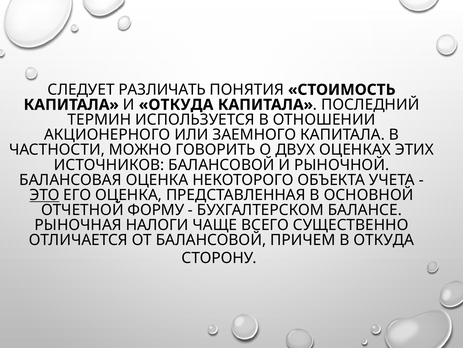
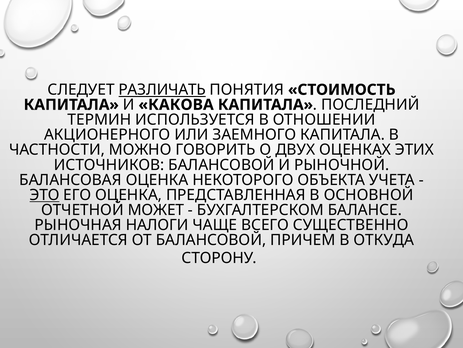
РАЗЛИЧАТЬ underline: none -> present
И ОТКУДА: ОТКУДА -> КАКОВА
ФОРМУ: ФОРМУ -> МОЖЕТ
